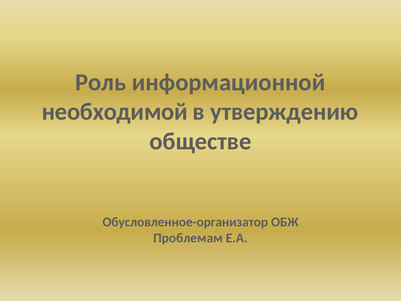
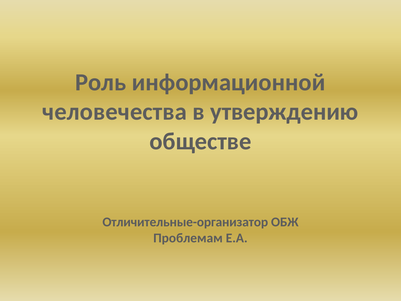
необходимой: необходимой -> человечества
Обусловленное-организатор: Обусловленное-организатор -> Отличительные-организатор
